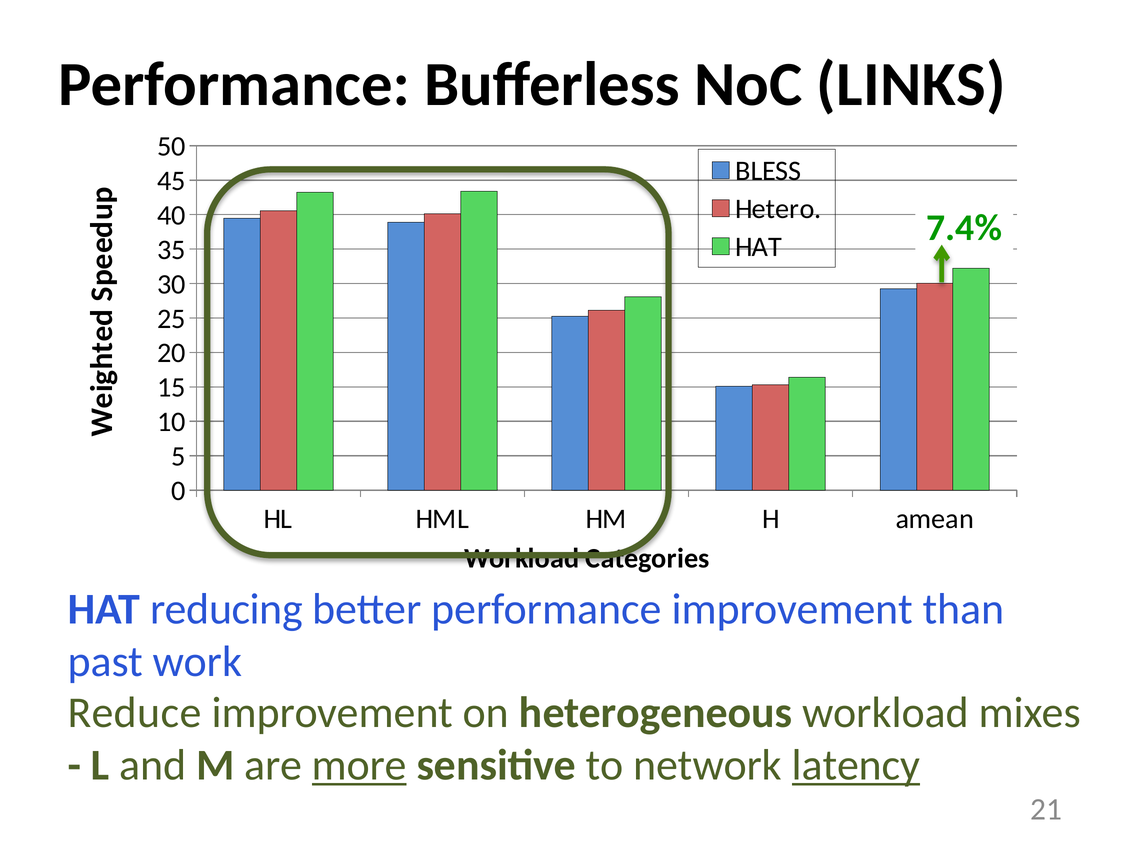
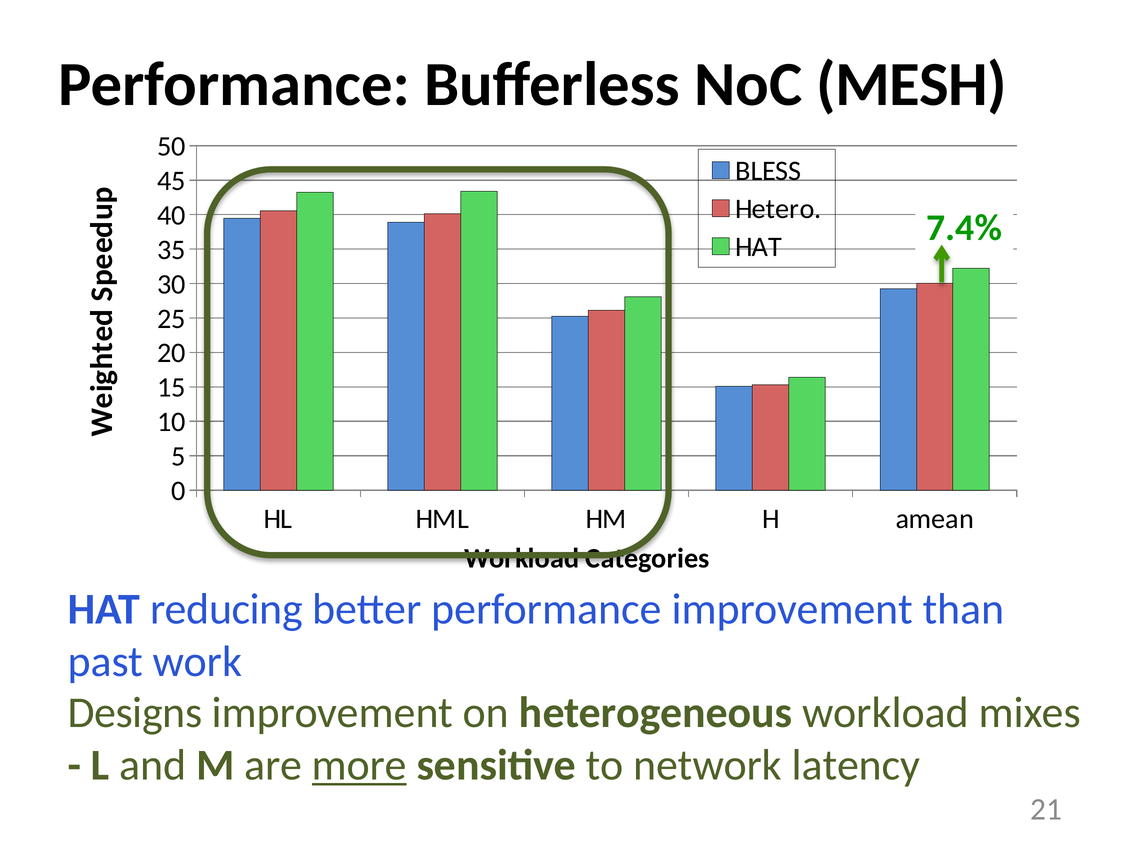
LINKS: LINKS -> MESH
Reduce: Reduce -> Designs
latency underline: present -> none
